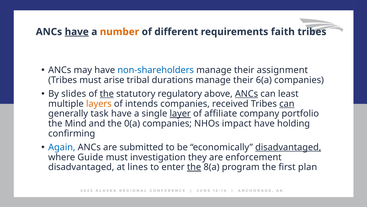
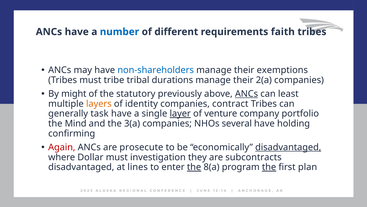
have at (77, 32) underline: present -> none
number colour: orange -> blue
assignment: assignment -> exemptions
arise: arise -> tribe
6(a: 6(a -> 2(a
slides: slides -> might
the at (107, 94) underline: present -> none
regulatory: regulatory -> previously
intends: intends -> identity
received: received -> contract
can at (287, 103) underline: present -> none
affiliate: affiliate -> venture
0(a: 0(a -> 3(a
impact: impact -> several
Again colour: blue -> red
submitted: submitted -> prosecute
Guide: Guide -> Dollar
enforcement: enforcement -> subcontracts
the at (269, 167) underline: none -> present
